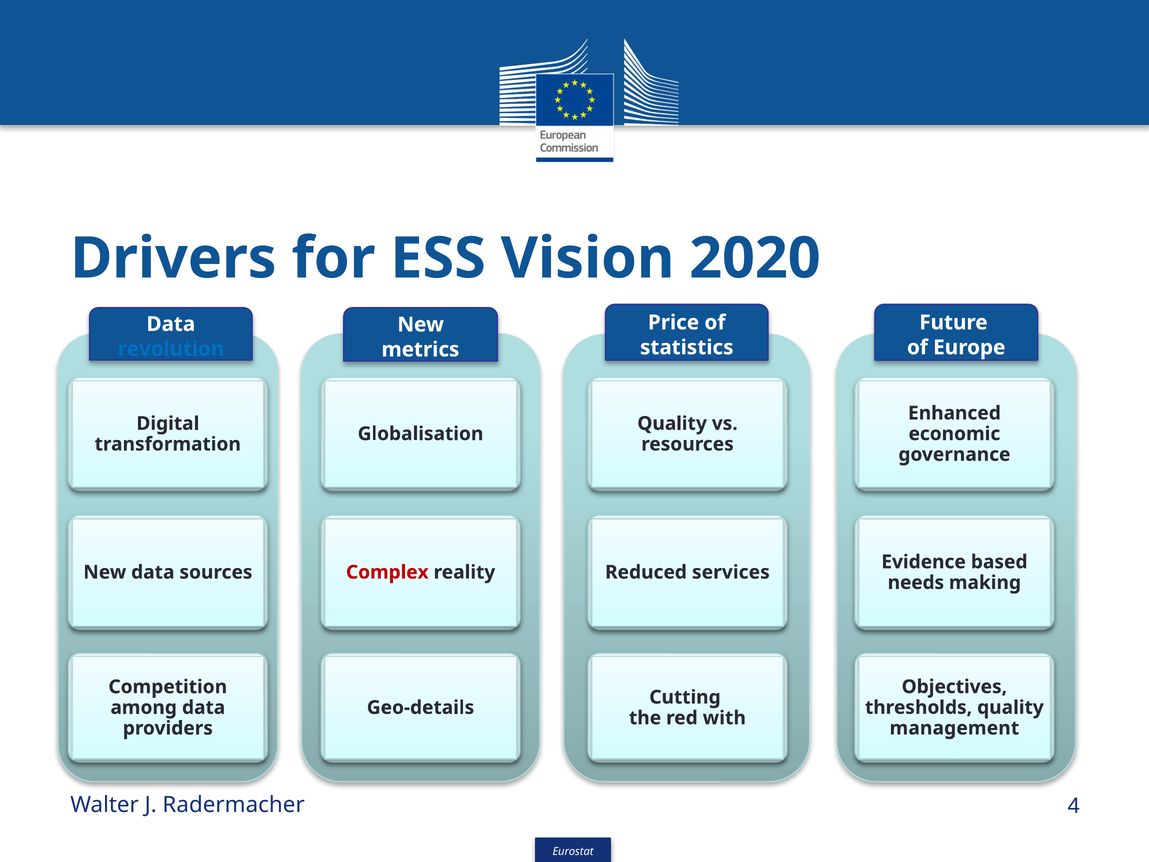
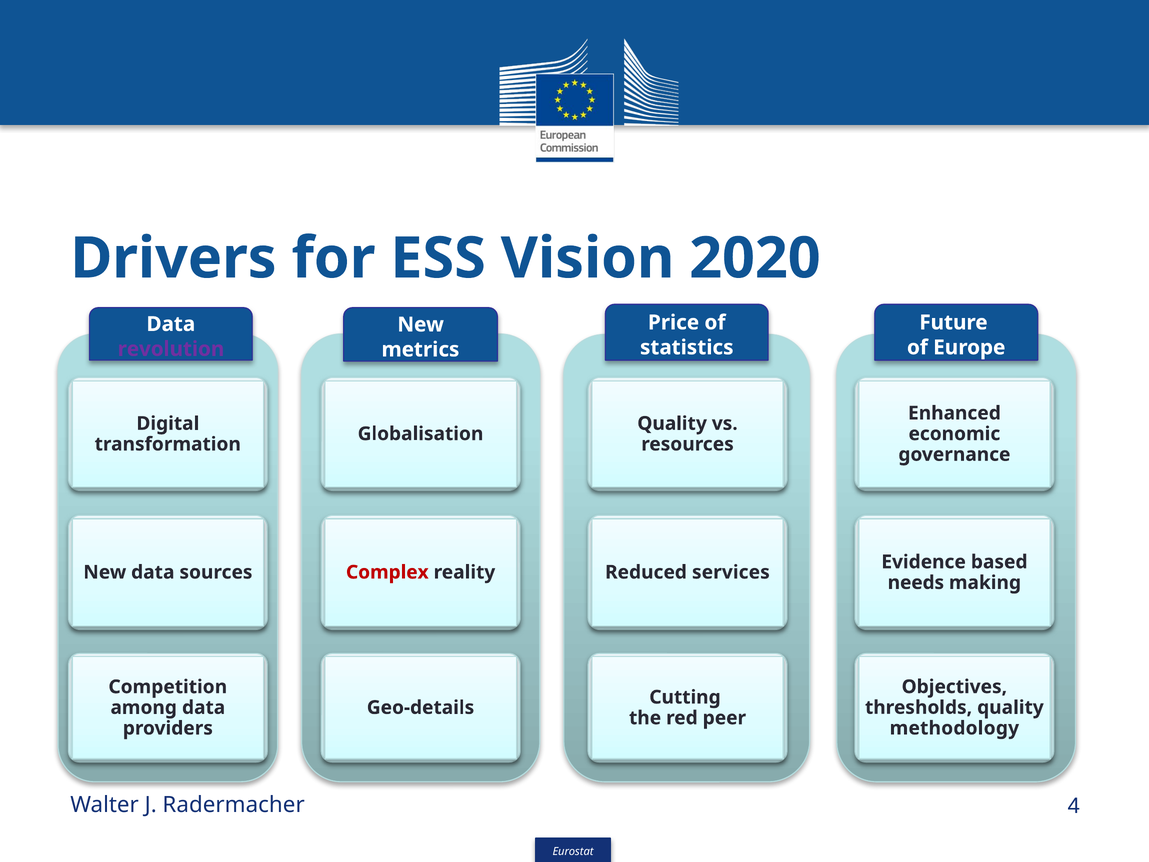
revolution colour: blue -> purple
with: with -> peer
management: management -> methodology
